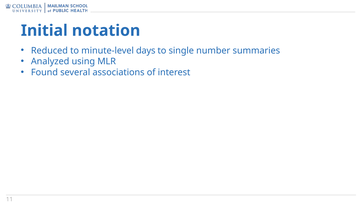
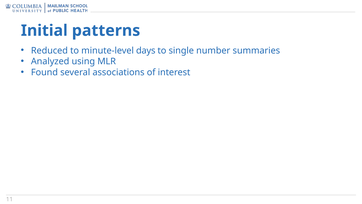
notation: notation -> patterns
